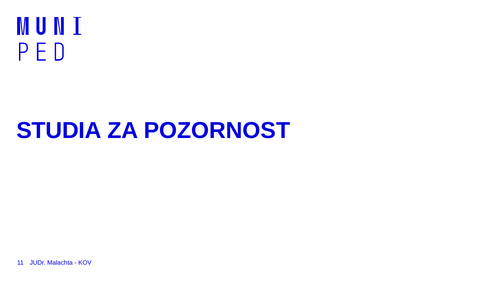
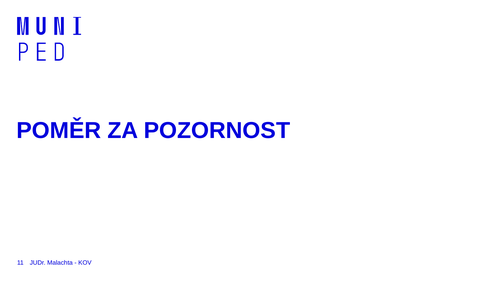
STUDIA: STUDIA -> POMĚR
